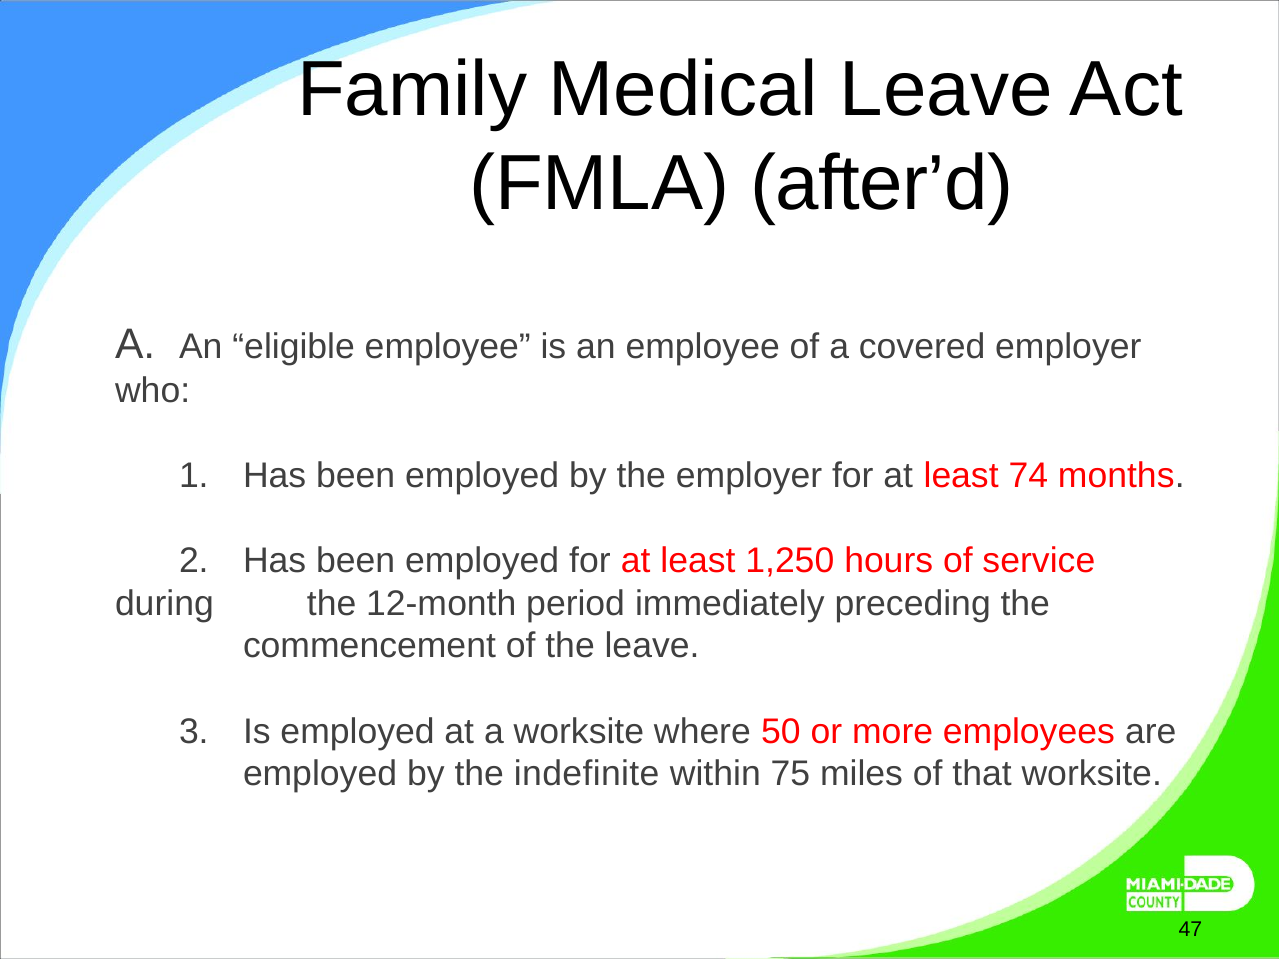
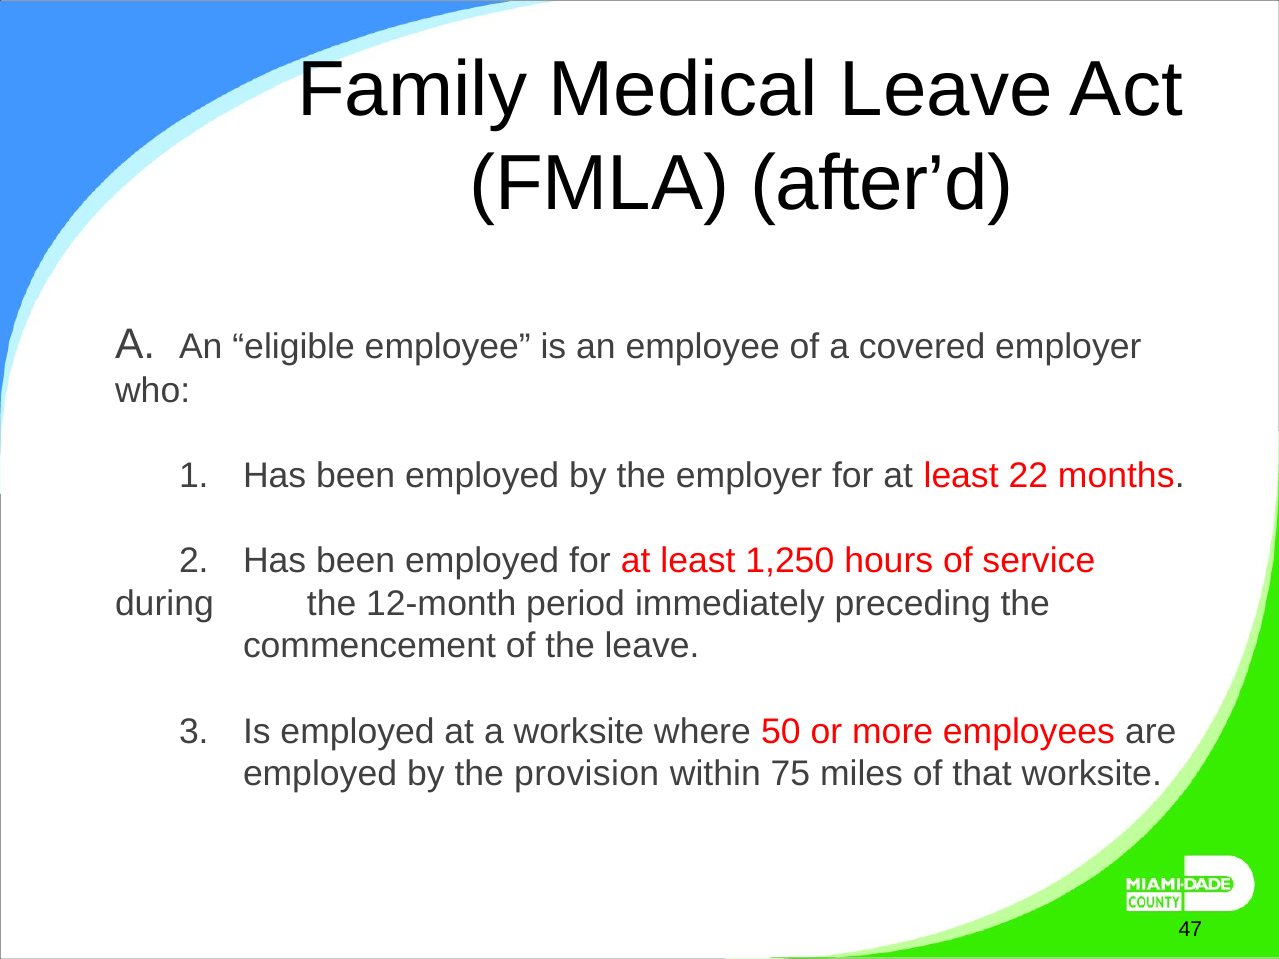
74: 74 -> 22
indefinite: indefinite -> provision
